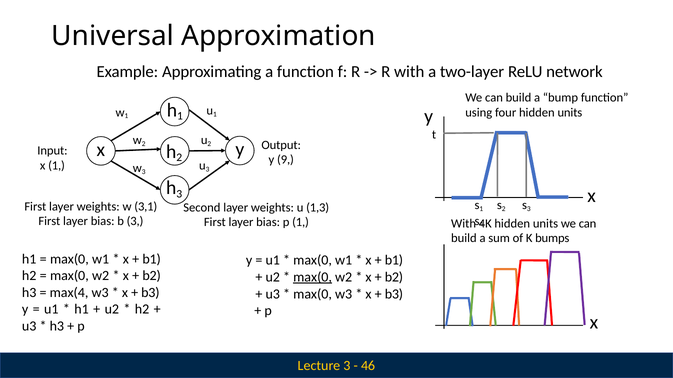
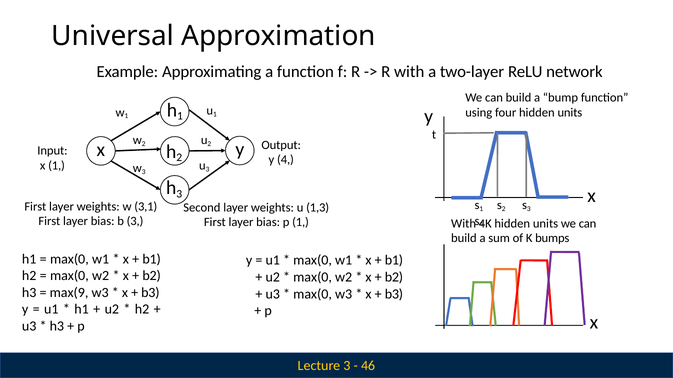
y 9: 9 -> 4
max(0 at (313, 278) underline: present -> none
max(4: max(4 -> max(9
